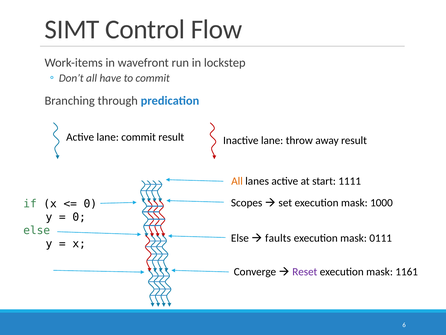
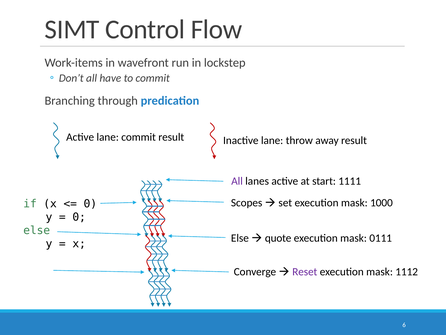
All at (237, 181) colour: orange -> purple
faults: faults -> quote
1161: 1161 -> 1112
